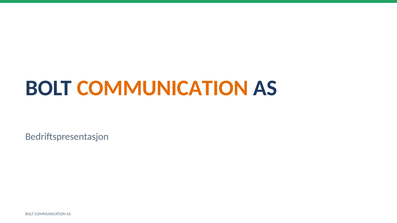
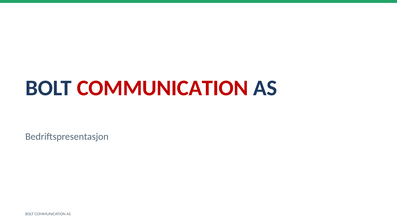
COMMUNICATION at (163, 88) colour: orange -> red
